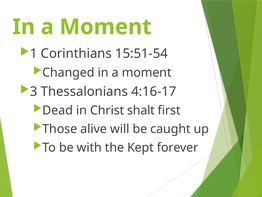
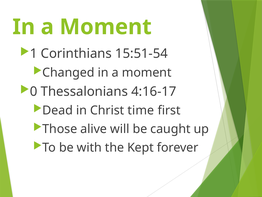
3: 3 -> 0
shalt: shalt -> time
